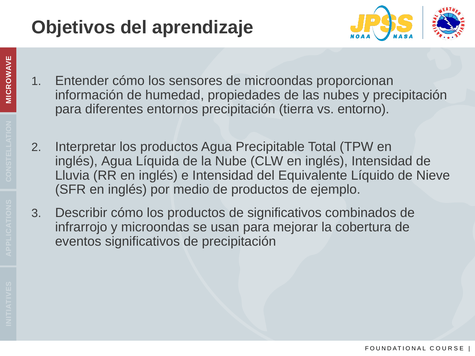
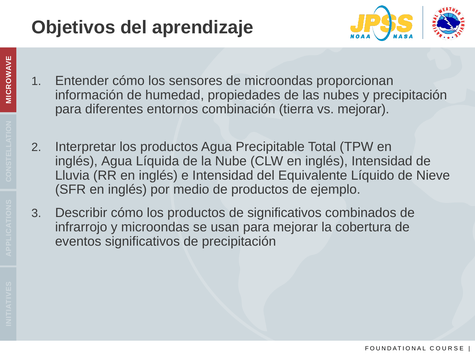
entornos precipitación: precipitación -> combinación
vs entorno: entorno -> mejorar
